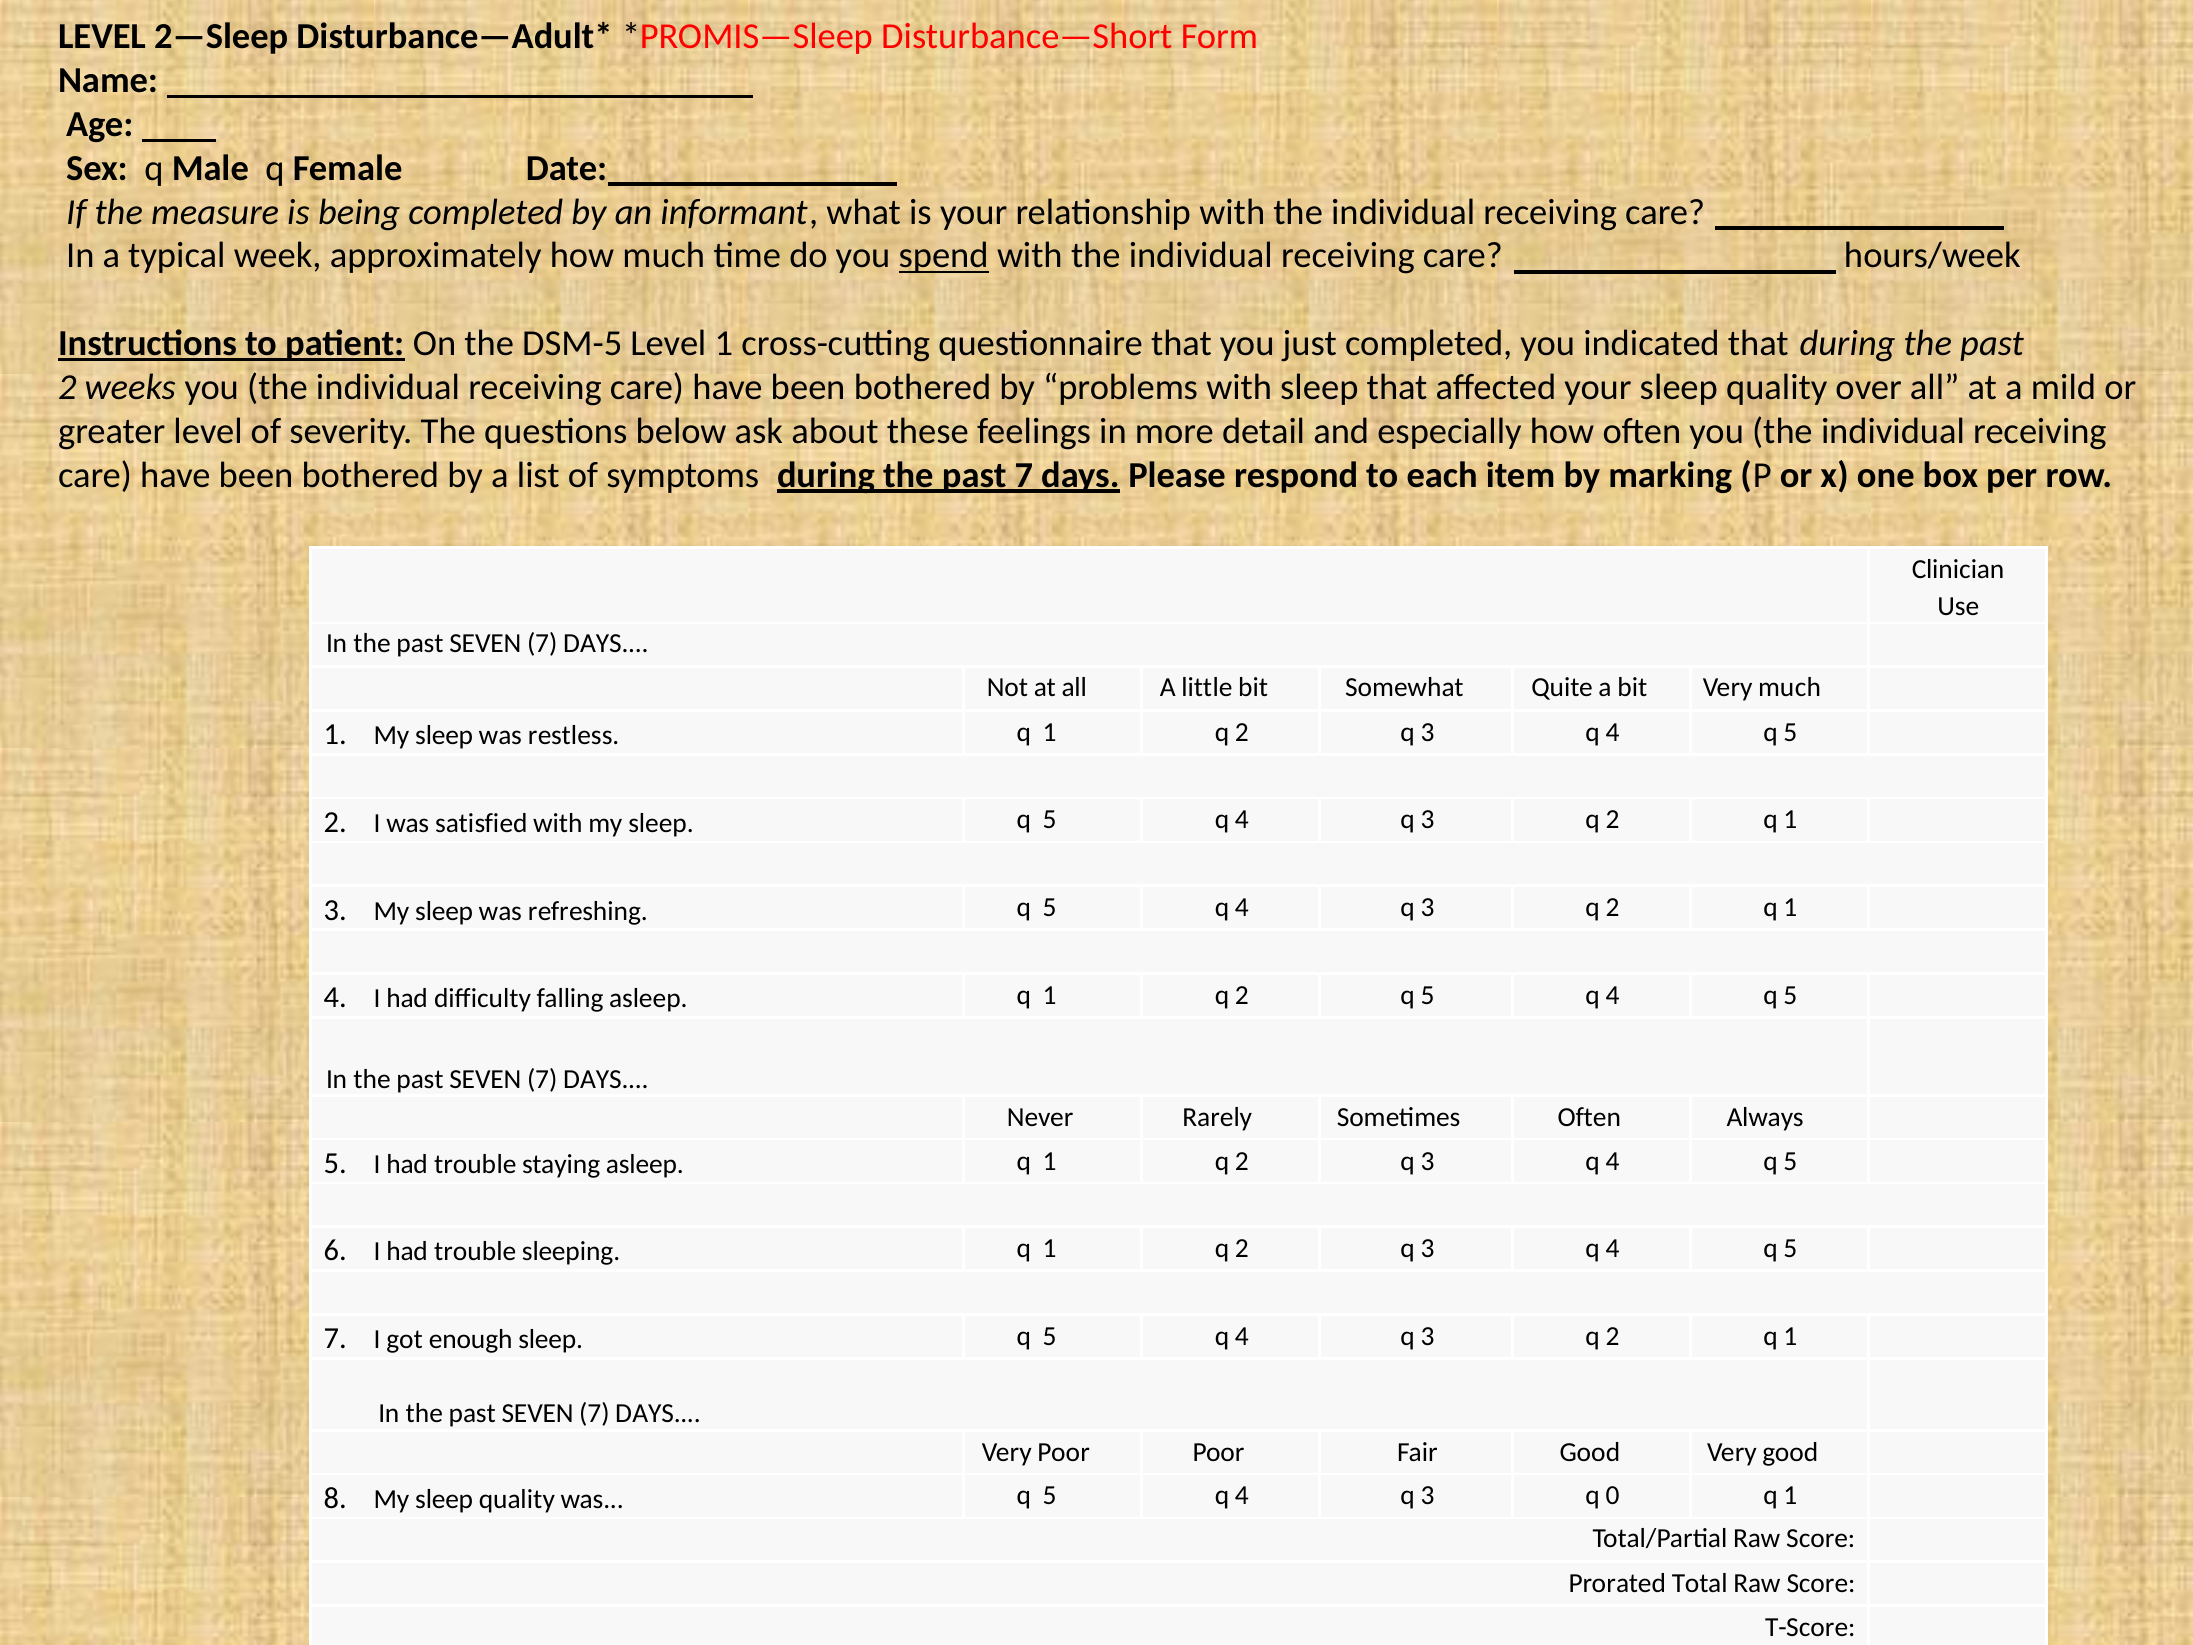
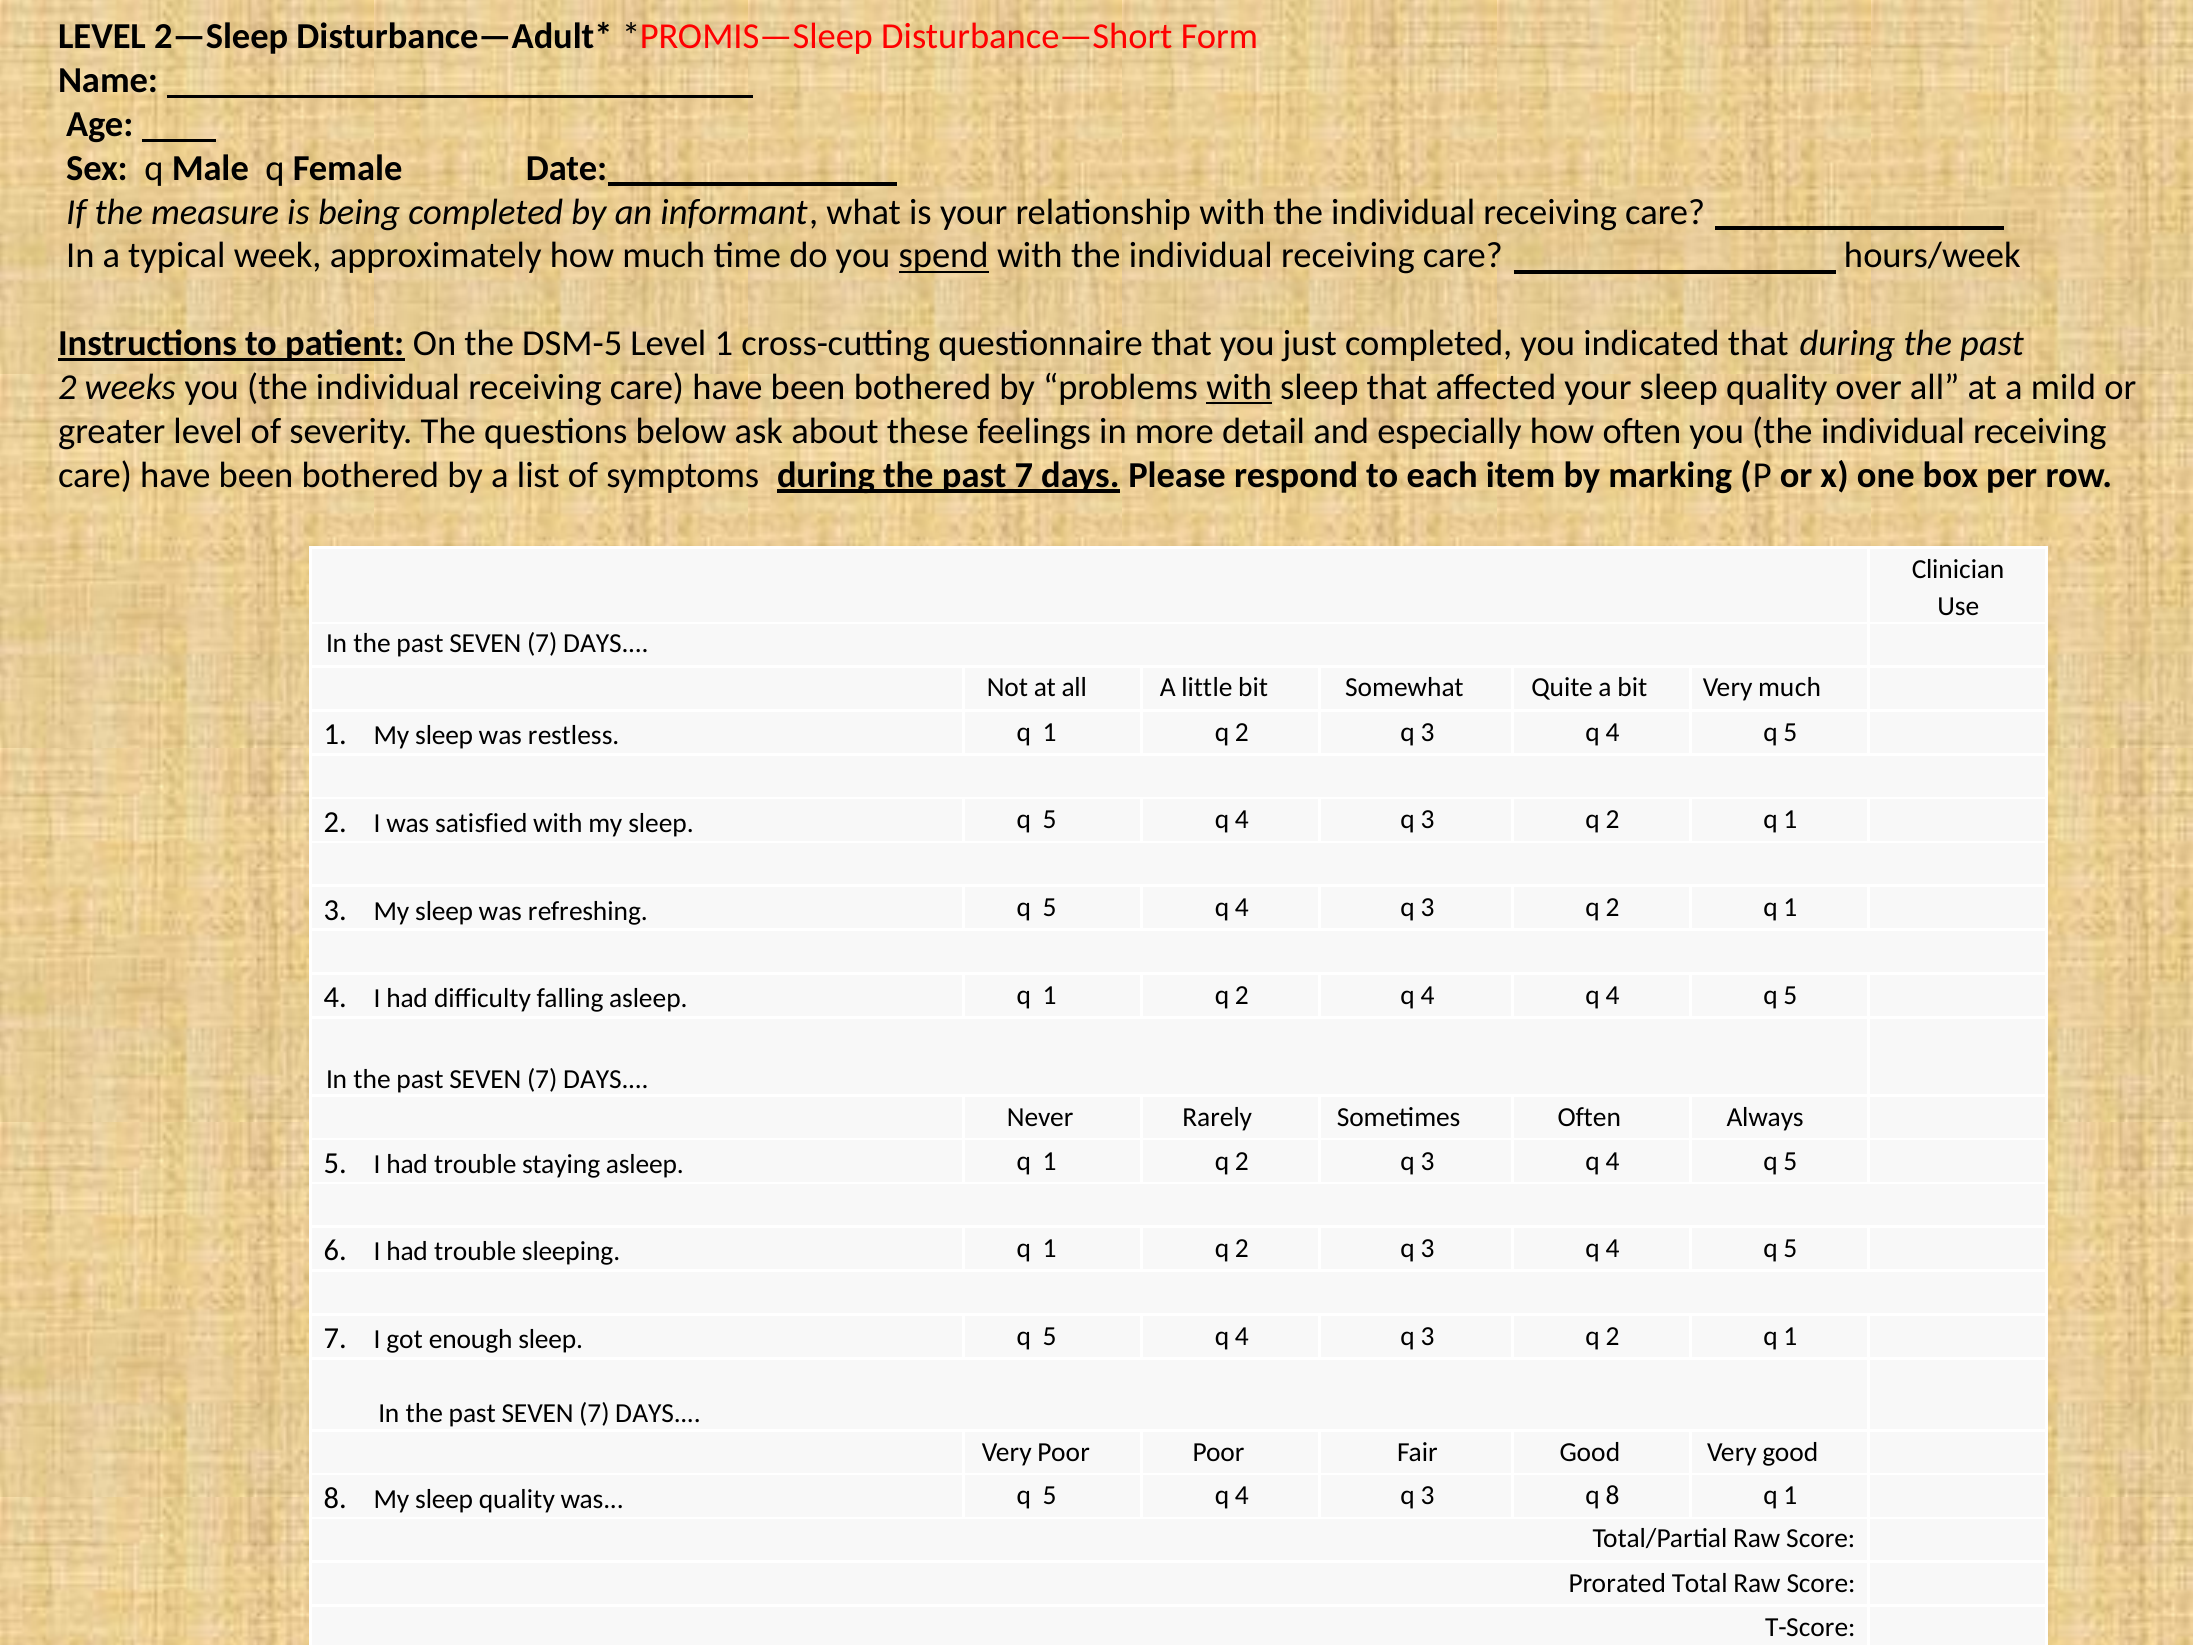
with at (1239, 387) underline: none -> present
2 q 5: 5 -> 4
q 0: 0 -> 8
